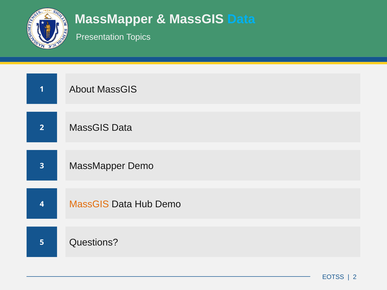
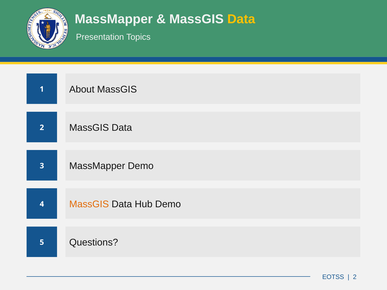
Data at (241, 19) colour: light blue -> yellow
